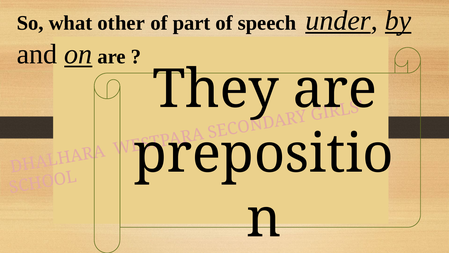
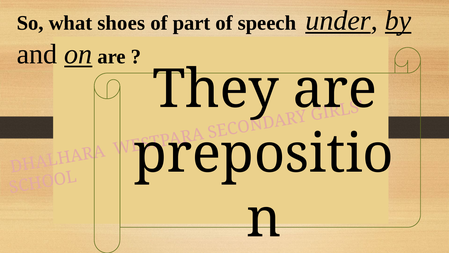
other: other -> shoes
